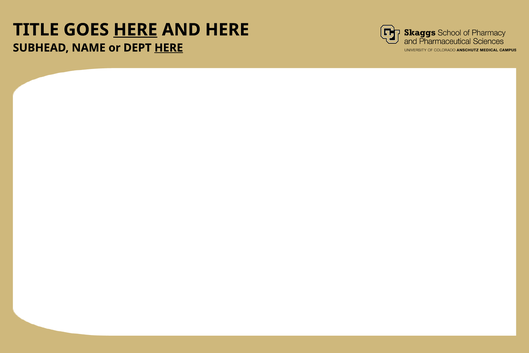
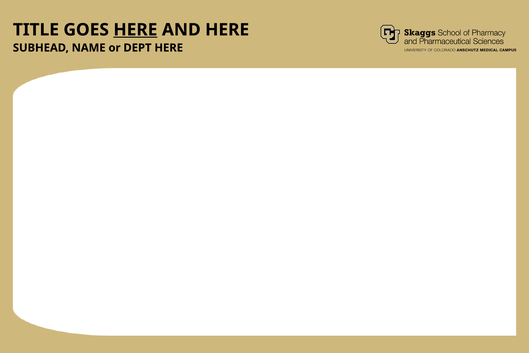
HERE at (169, 48) underline: present -> none
